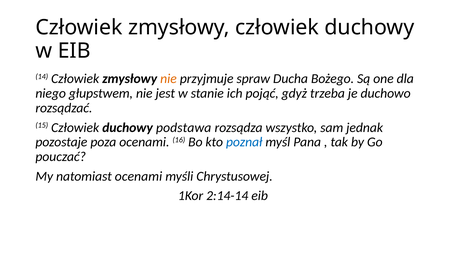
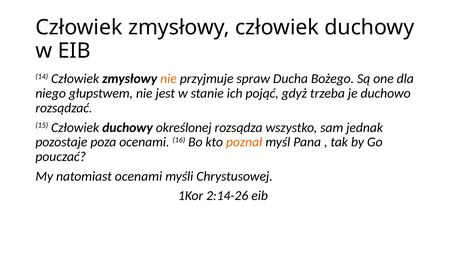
podstawa: podstawa -> określonej
poznał colour: blue -> orange
2:14-14: 2:14-14 -> 2:14-26
